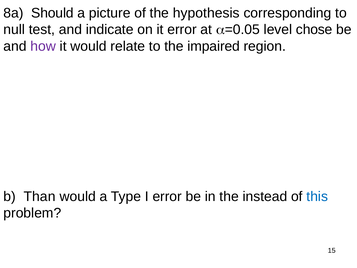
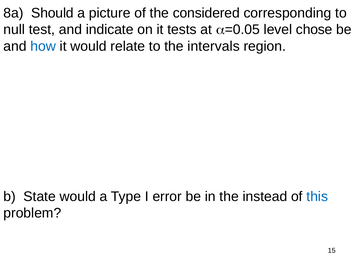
hypothesis: hypothesis -> considered
it error: error -> tests
how colour: purple -> blue
impaired: impaired -> intervals
Than: Than -> State
